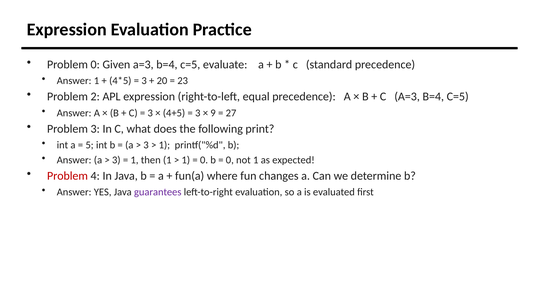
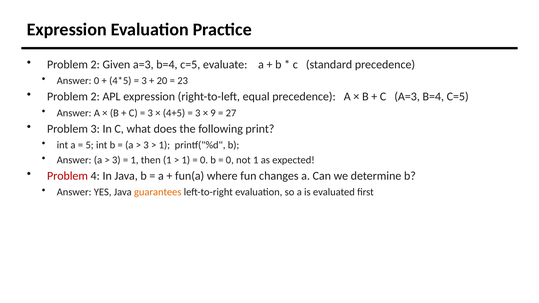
0 at (95, 65): 0 -> 2
Answer 1: 1 -> 0
guarantees colour: purple -> orange
